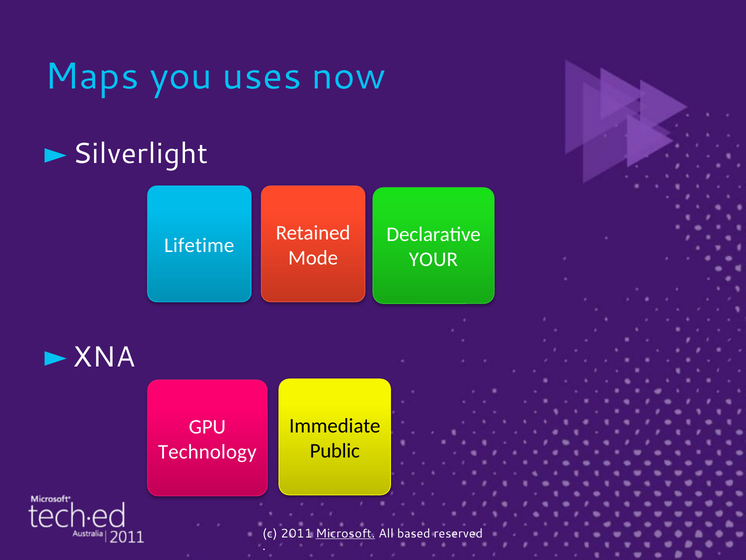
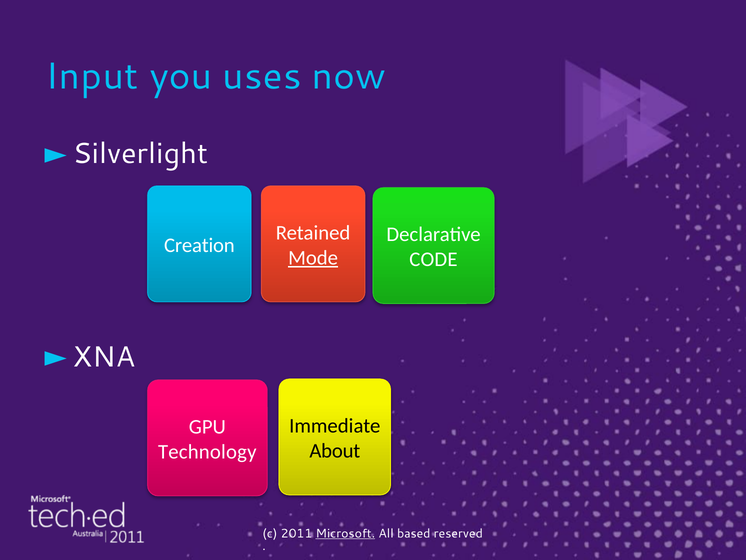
Maps: Maps -> Input
Lifetime: Lifetime -> Creation
Mode underline: none -> present
YOUR: YOUR -> CODE
Public: Public -> About
